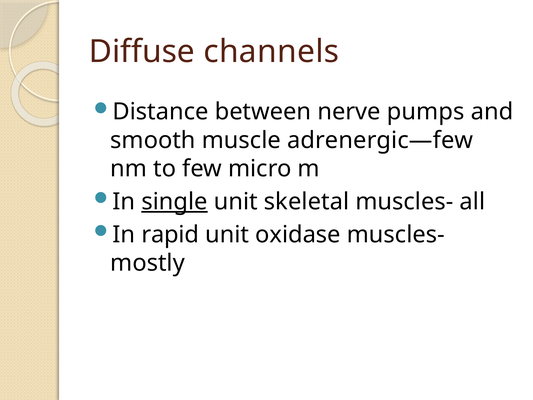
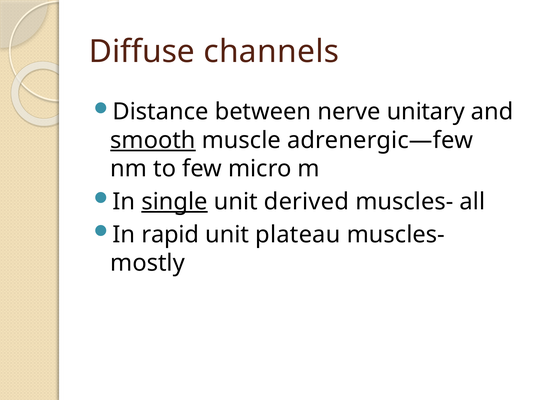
pumps: pumps -> unitary
smooth underline: none -> present
skeletal: skeletal -> derived
oxidase: oxidase -> plateau
